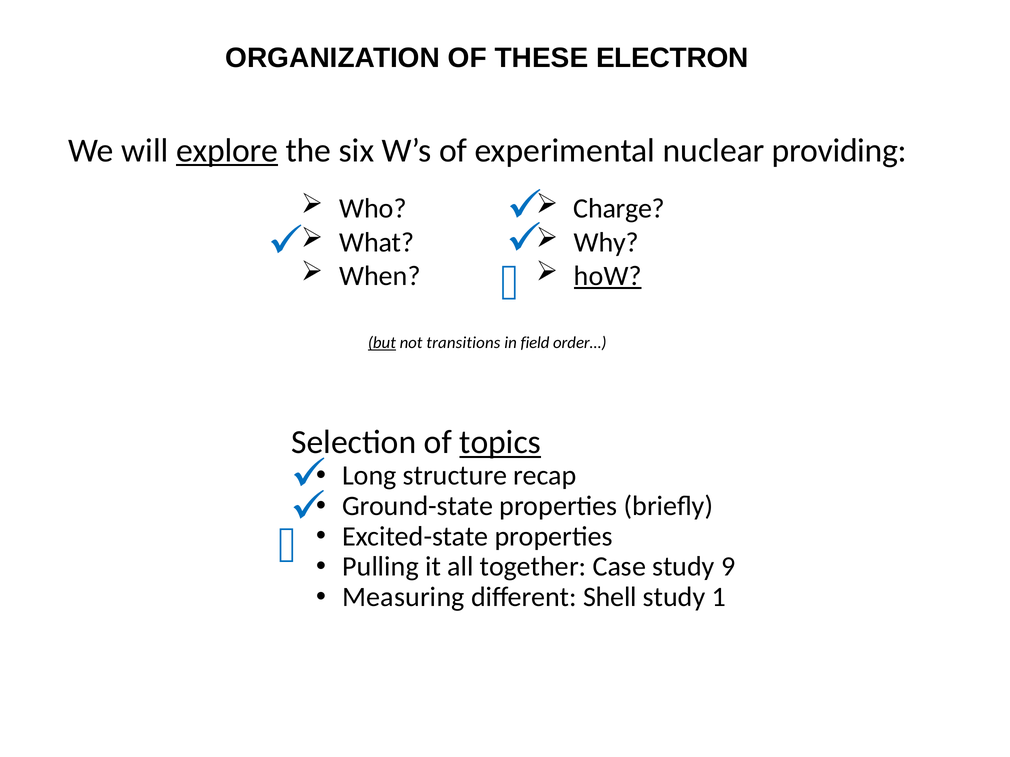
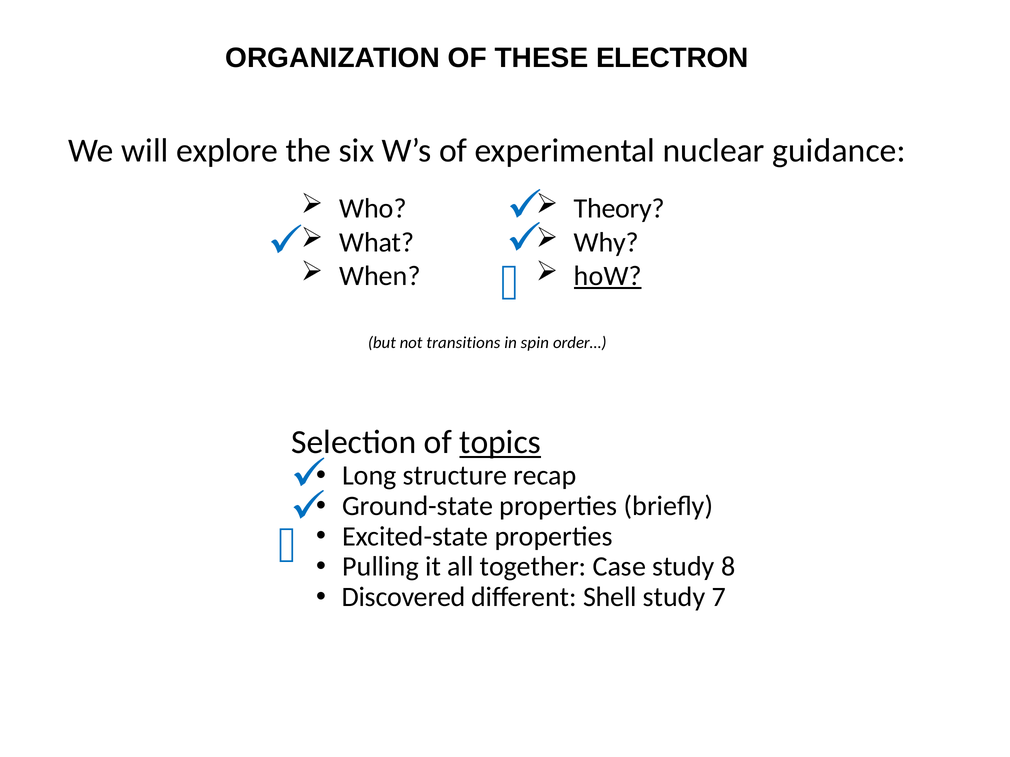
explore underline: present -> none
providing: providing -> guidance
Charge: Charge -> Theory
but underline: present -> none
field: field -> spin
9: 9 -> 8
Measuring: Measuring -> Discovered
1: 1 -> 7
